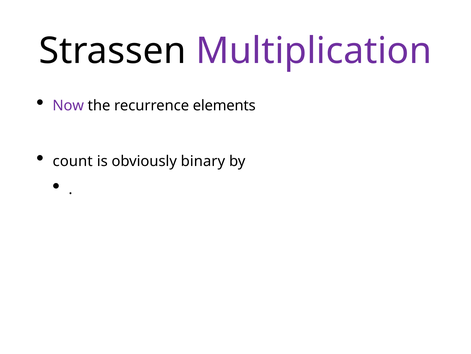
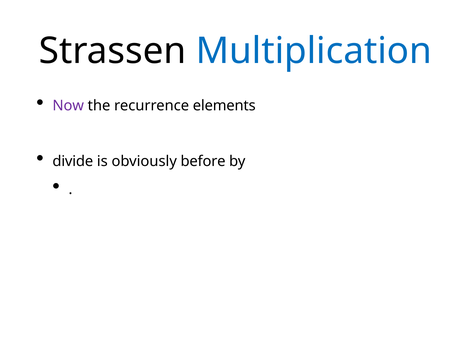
Multiplication colour: purple -> blue
count: count -> divide
binary: binary -> before
